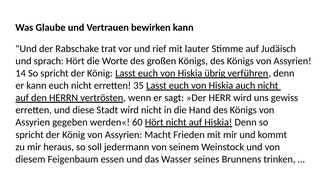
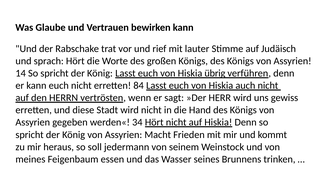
35: 35 -> 84
60: 60 -> 34
diesem: diesem -> meines
